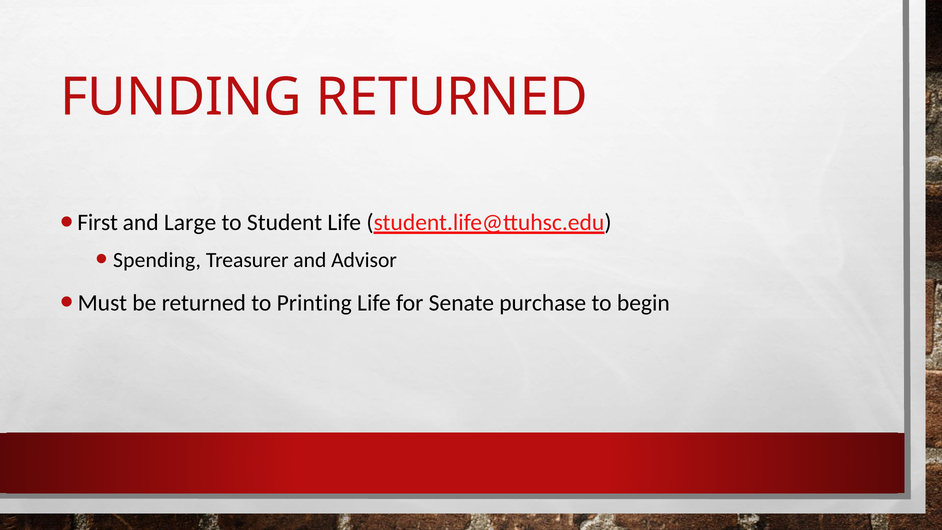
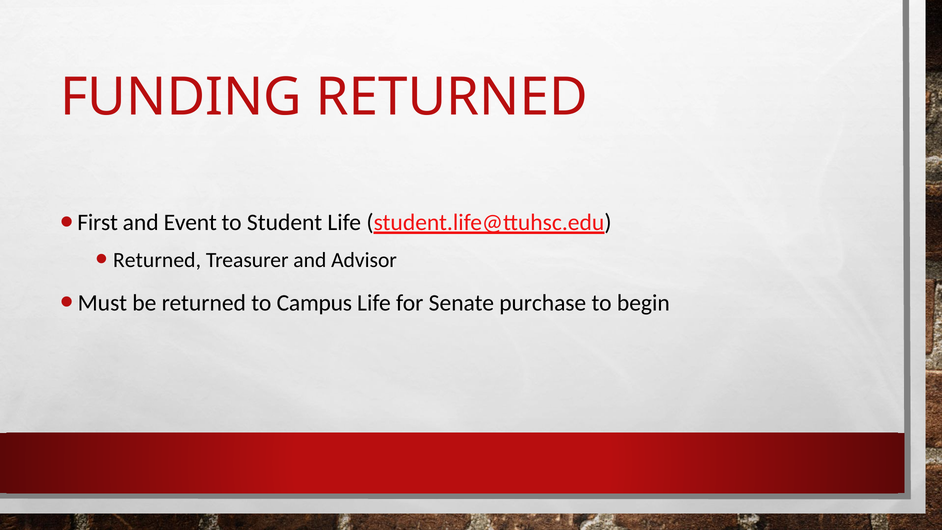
Large: Large -> Event
Spending at (157, 260): Spending -> Returned
Printing: Printing -> Campus
